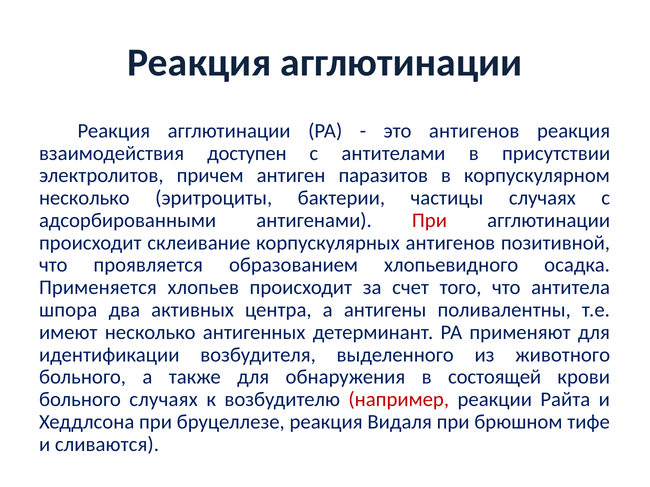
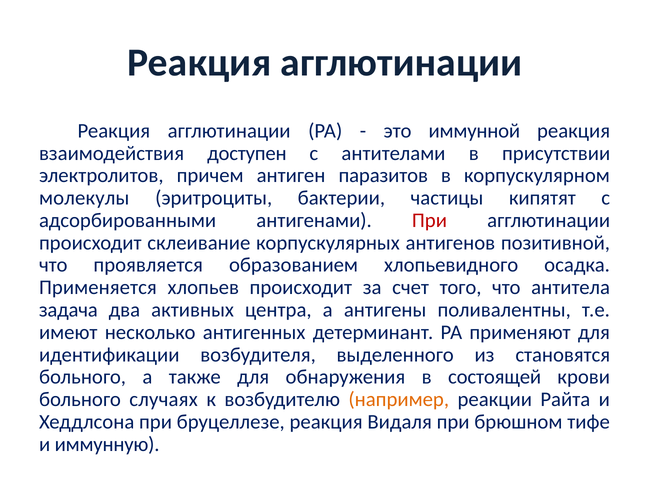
это антигенов: антигенов -> иммунной
несколько at (84, 198): несколько -> молекулы
частицы случаях: случаях -> кипятят
шпора: шпора -> задача
животного: животного -> становятся
например colour: red -> orange
сливаются: сливаются -> иммунную
